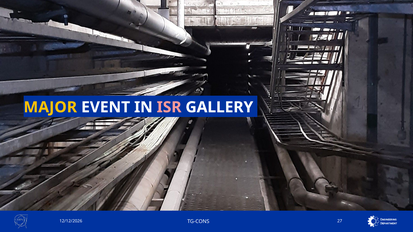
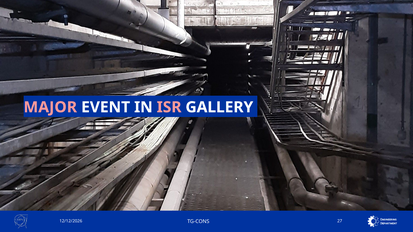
MAJOR colour: yellow -> pink
